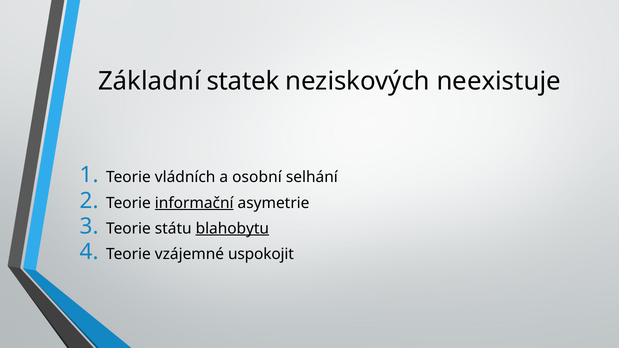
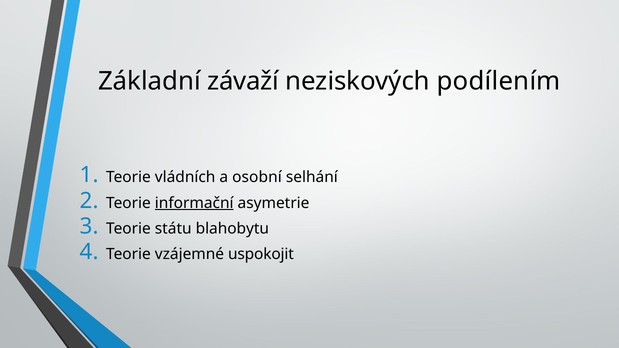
statek: statek -> závaží
neexistuje: neexistuje -> podílením
blahobytu underline: present -> none
